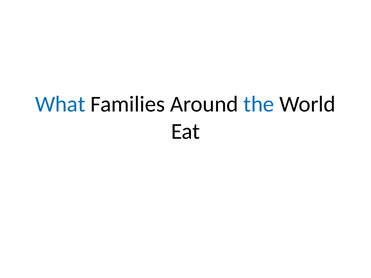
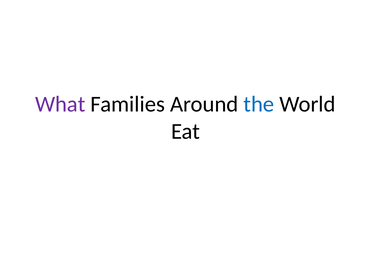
What colour: blue -> purple
